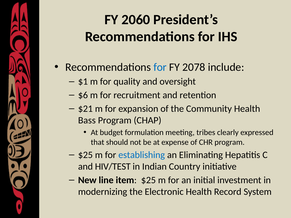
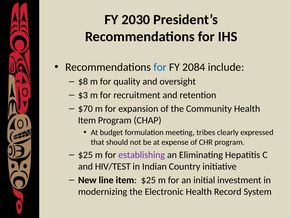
2060: 2060 -> 2030
2078: 2078 -> 2084
$1: $1 -> $8
$6: $6 -> $3
$21: $21 -> $70
Bass at (87, 120): Bass -> Item
establishing colour: blue -> purple
